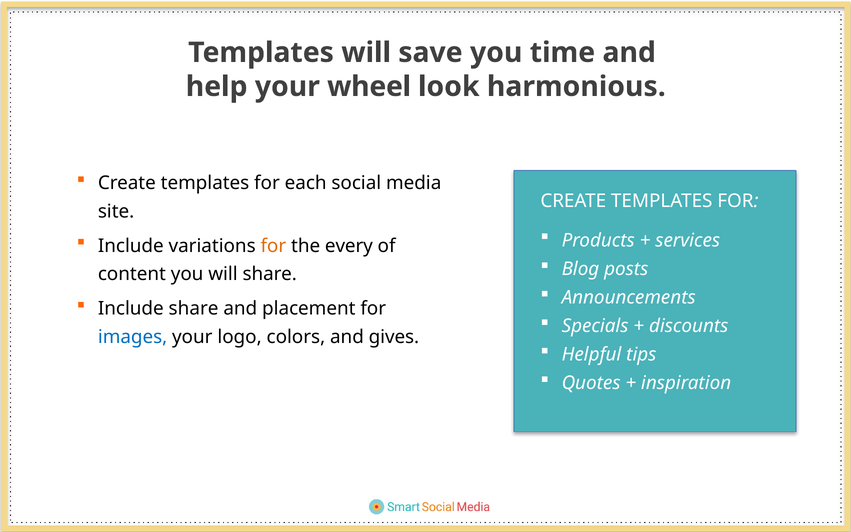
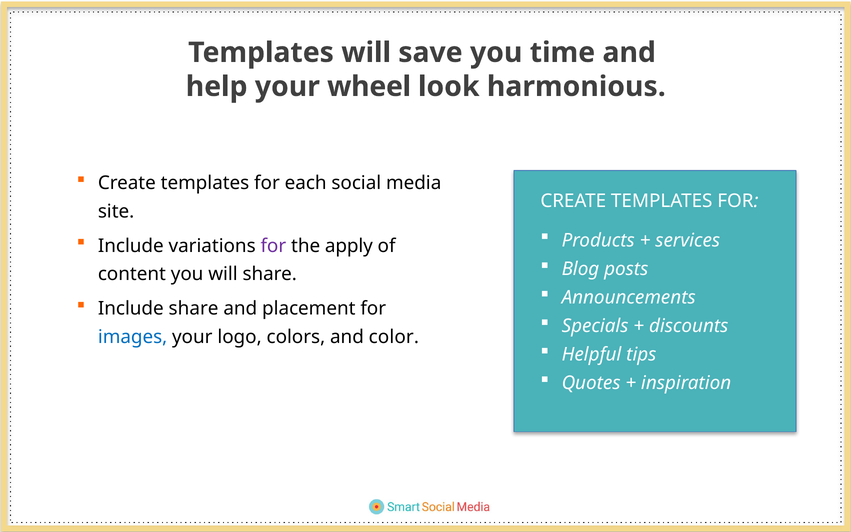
for at (273, 246) colour: orange -> purple
every: every -> apply
gives: gives -> color
